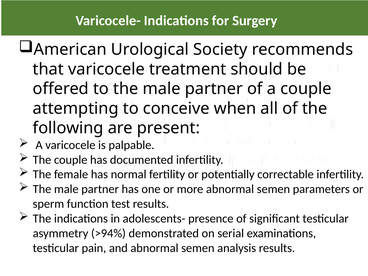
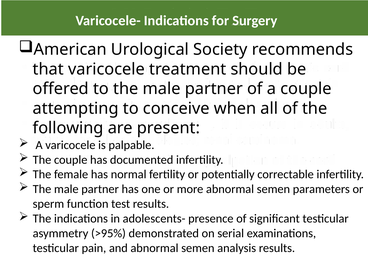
>94%: >94% -> >95%
